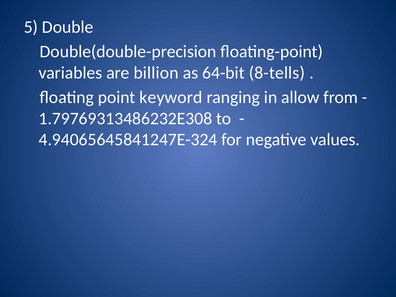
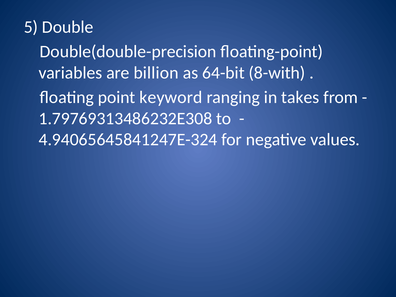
8-tells: 8-tells -> 8-with
allow: allow -> takes
